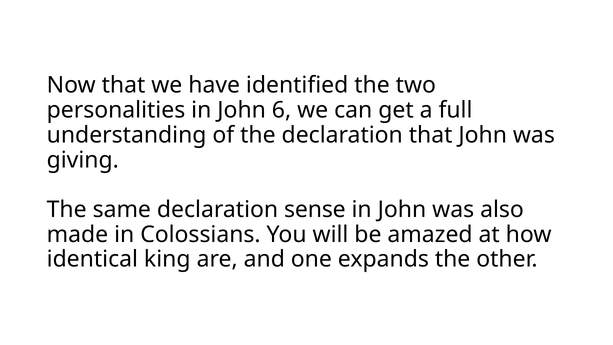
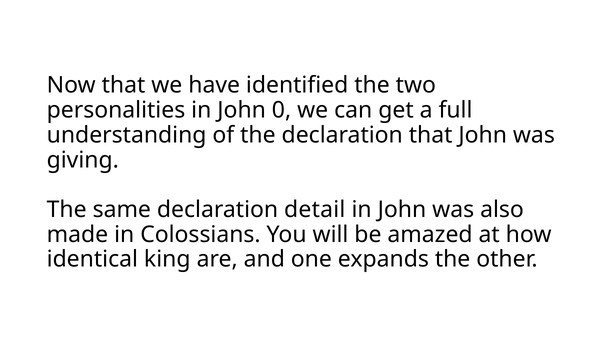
6: 6 -> 0
sense: sense -> detail
